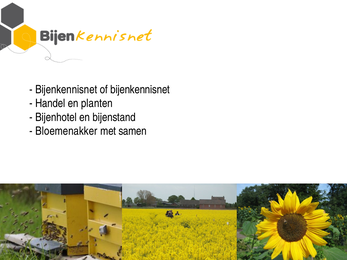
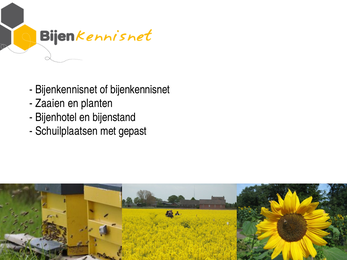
Handel: Handel -> Zaaien
Bloemenakker: Bloemenakker -> Schuilplaatsen
samen: samen -> gepast
